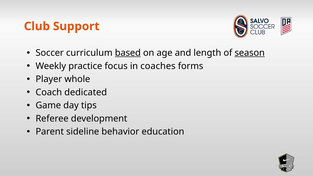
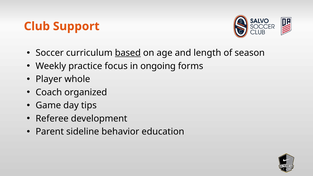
season underline: present -> none
coaches: coaches -> ongoing
dedicated: dedicated -> organized
